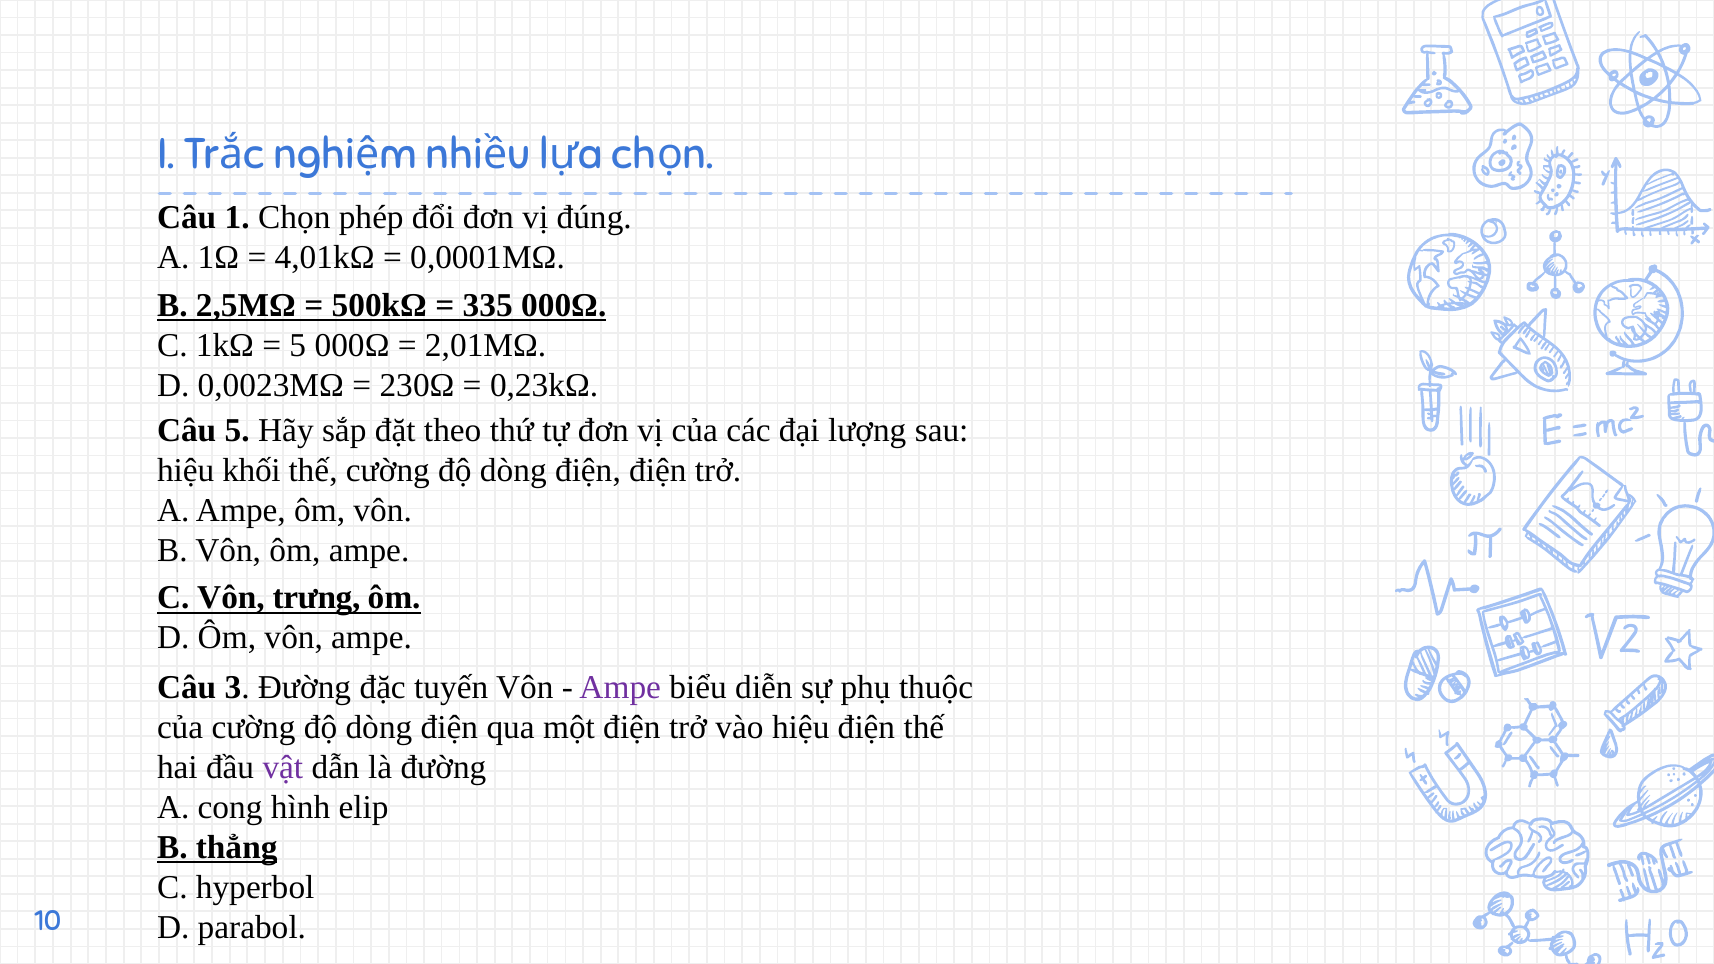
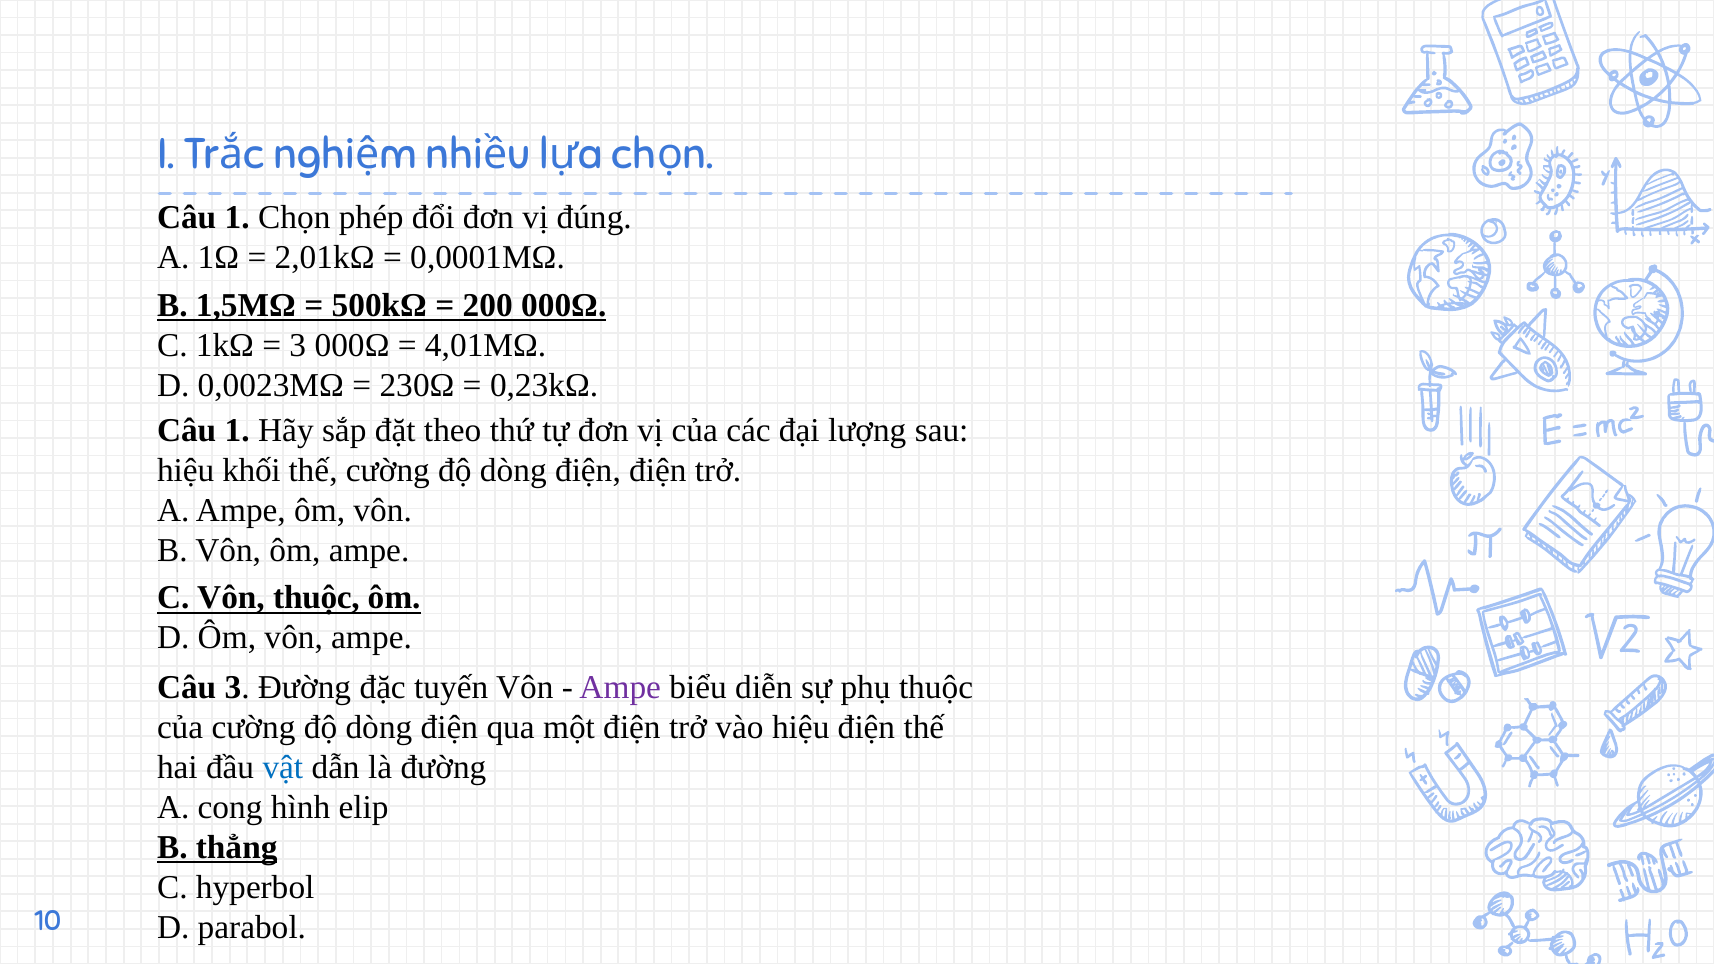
4,01kΩ: 4,01kΩ -> 2,01kΩ
2,5MΩ: 2,5MΩ -> 1,5MΩ
335: 335 -> 200
5 at (298, 345): 5 -> 3
2,01MΩ: 2,01MΩ -> 4,01MΩ
5 at (237, 430): 5 -> 1
Vôn trưng: trưng -> thuộc
vật colour: purple -> blue
